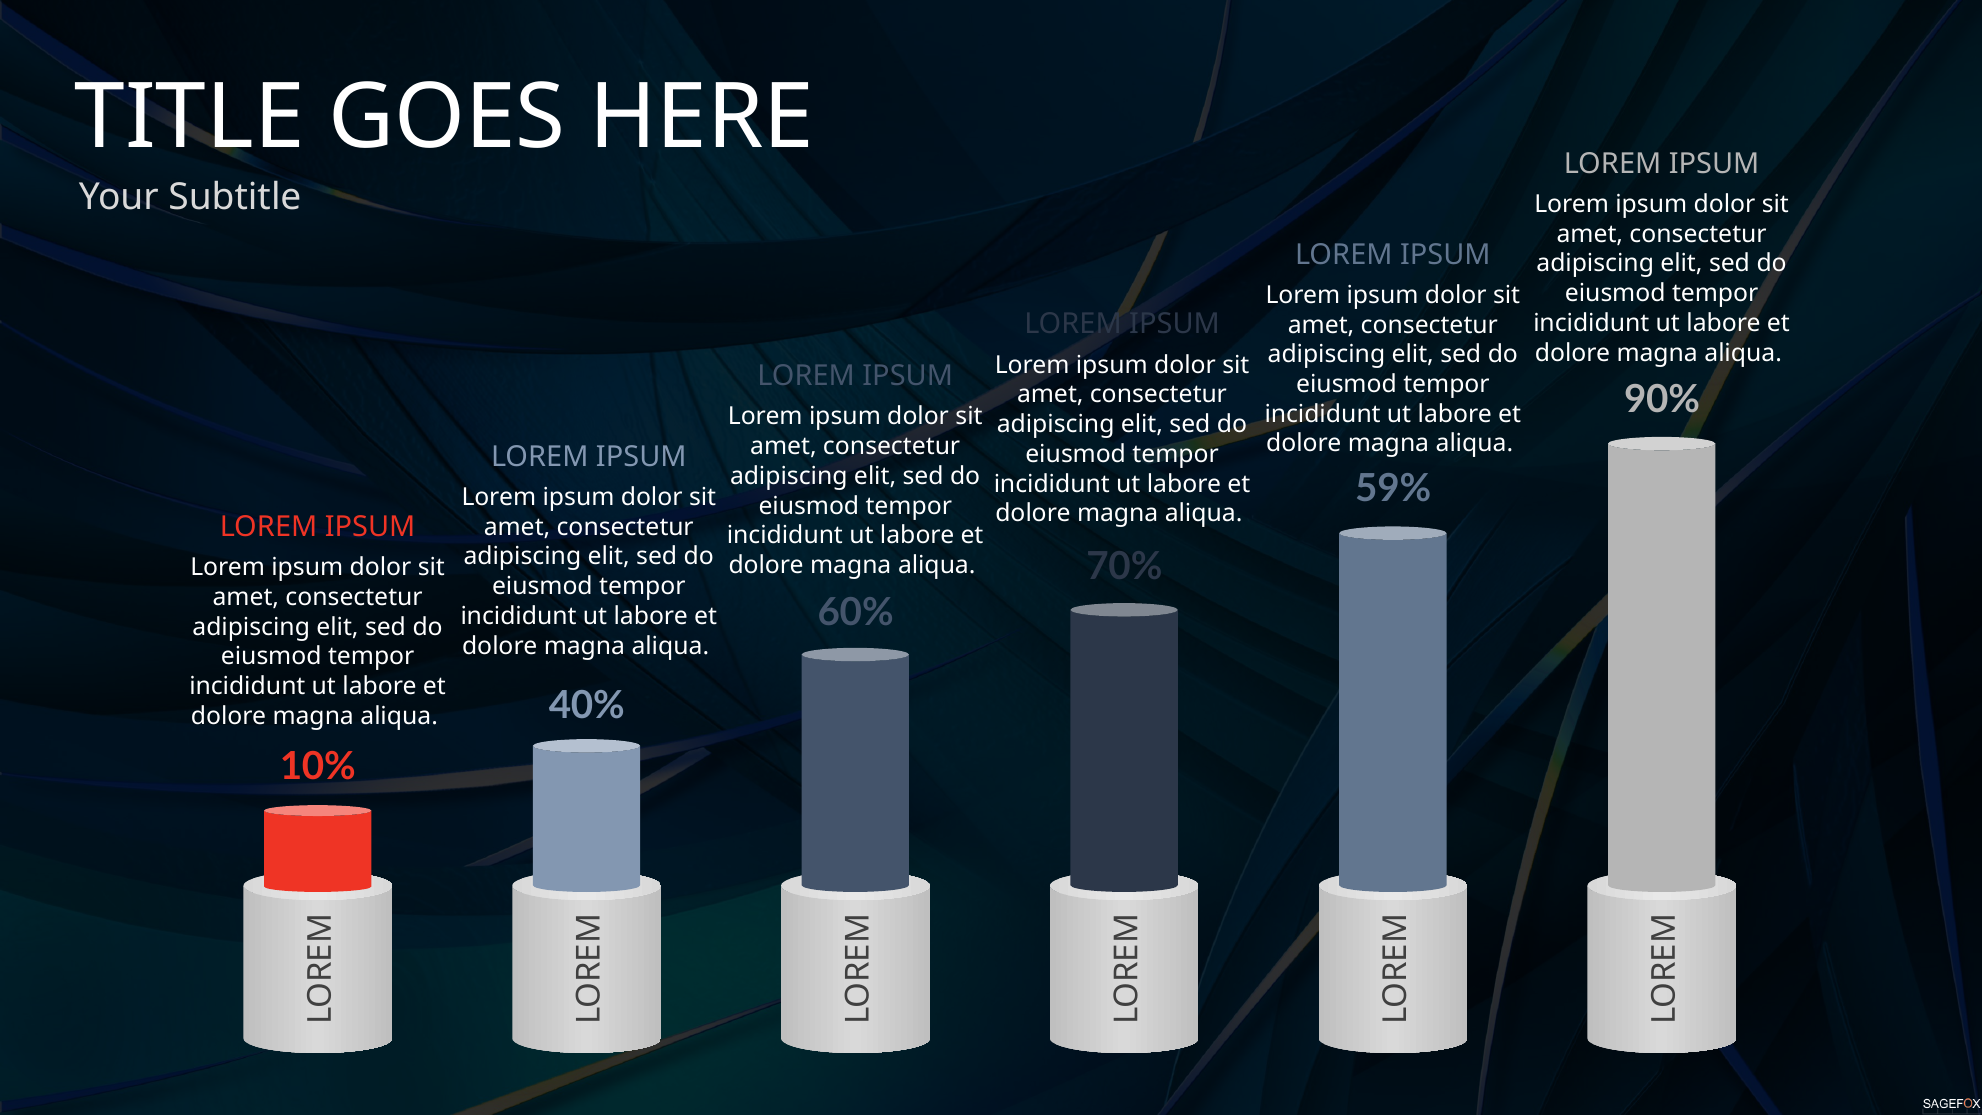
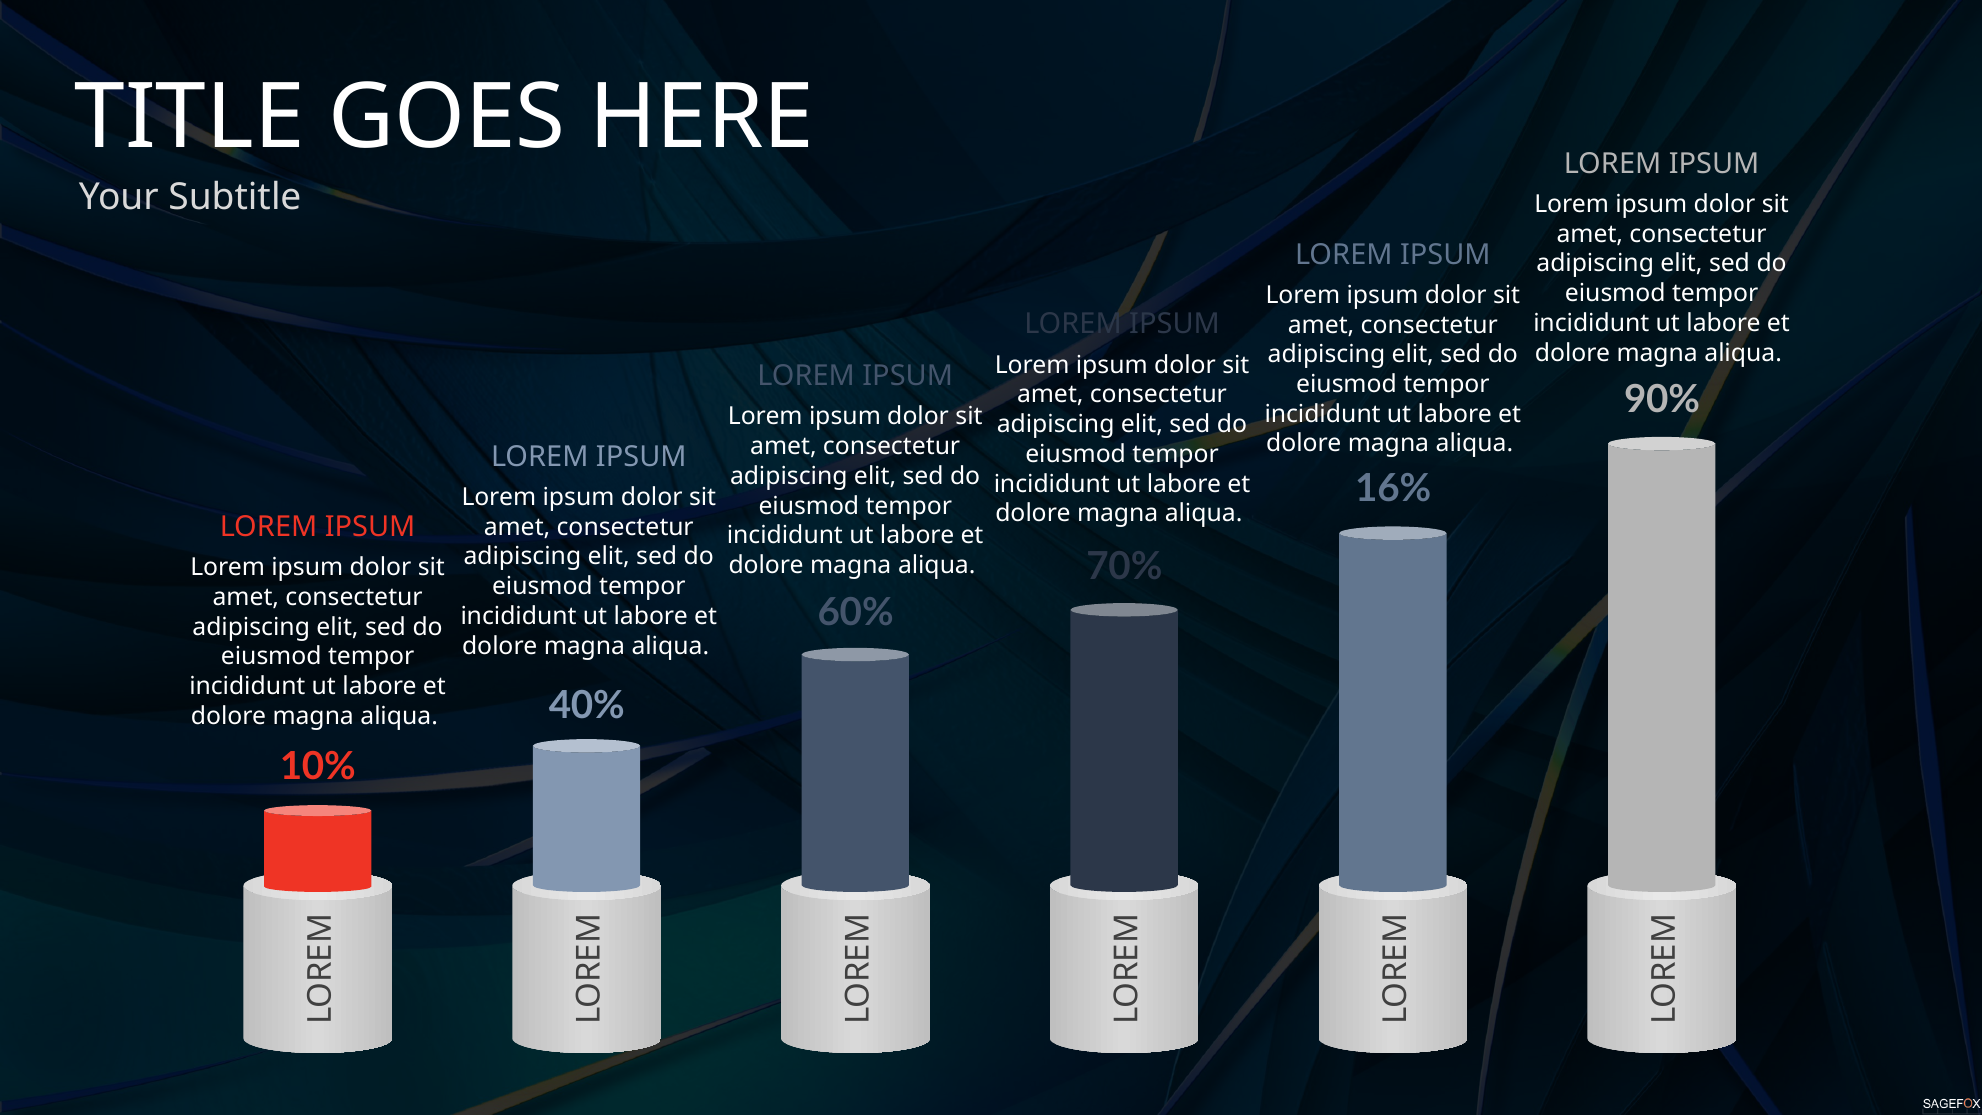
59%: 59% -> 16%
